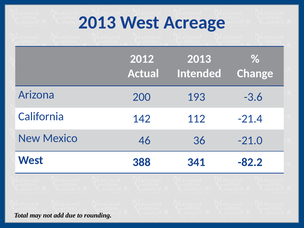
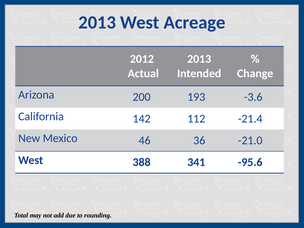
-82.2: -82.2 -> -95.6
